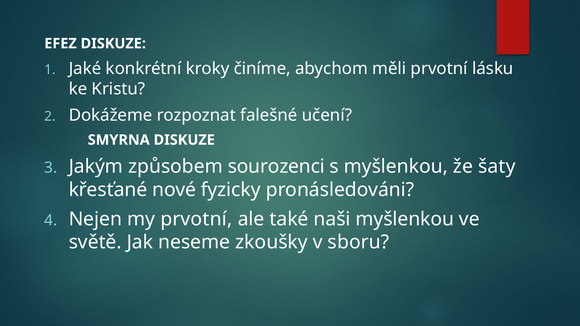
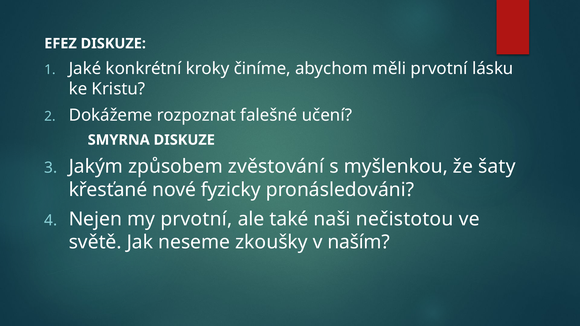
sourozenci: sourozenci -> zvěstování
naši myšlenkou: myšlenkou -> nečistotou
sboru: sboru -> naším
